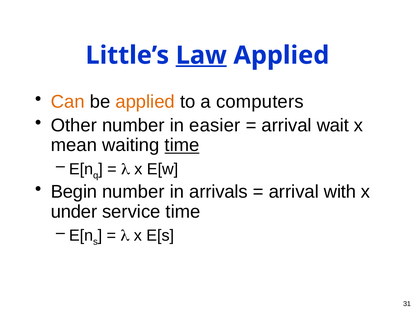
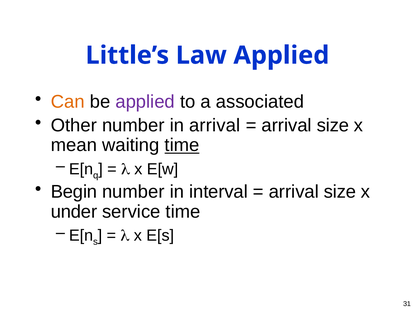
Law underline: present -> none
applied at (145, 102) colour: orange -> purple
computers: computers -> associated
in easier: easier -> arrival
wait at (333, 125): wait -> size
arrivals: arrivals -> interval
with at (340, 192): with -> size
